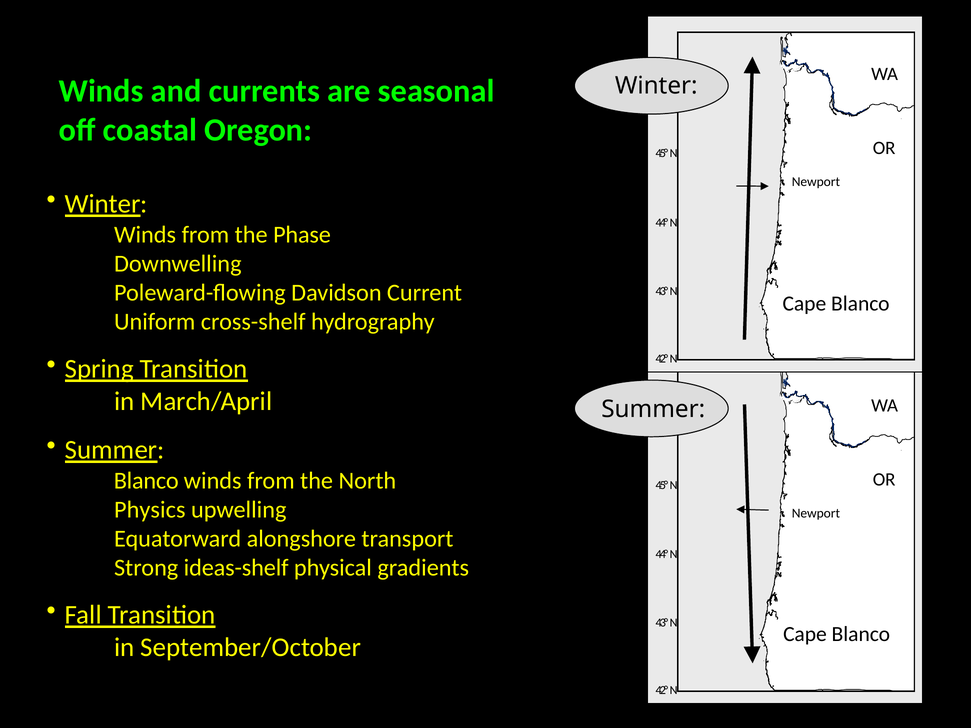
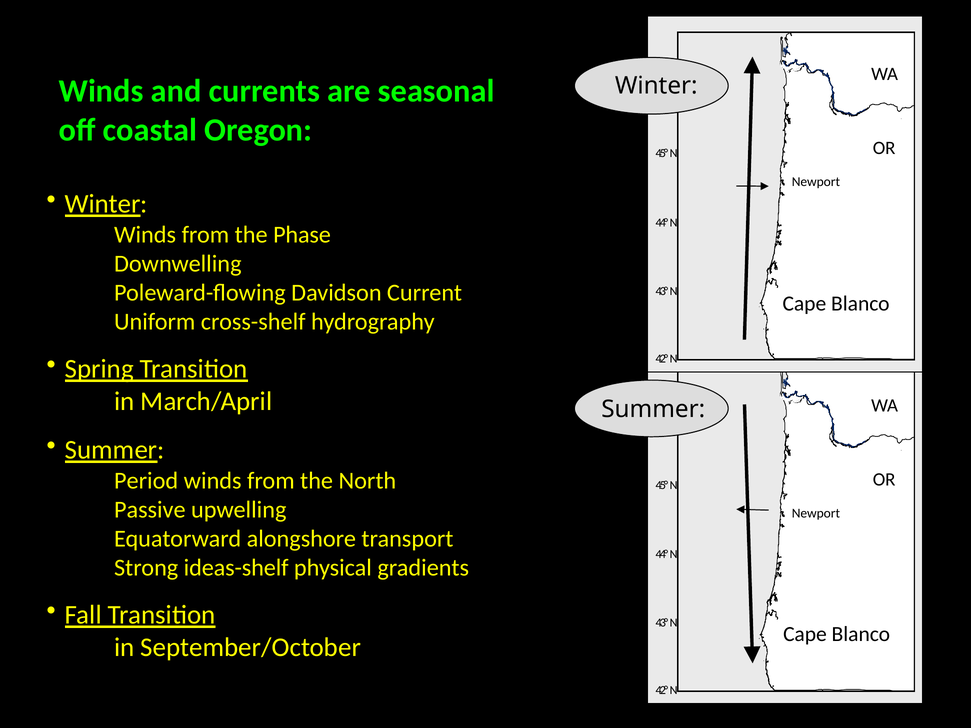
Blanco at (146, 481): Blanco -> Period
Physics: Physics -> Passive
